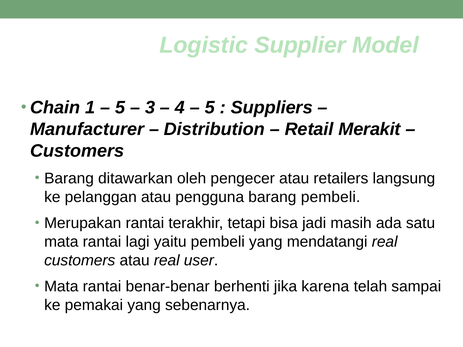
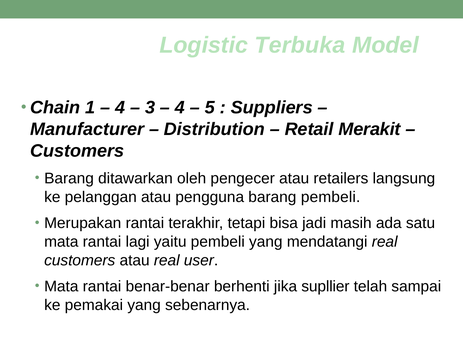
Supplier: Supplier -> Terbuka
5 at (120, 108): 5 -> 4
karena: karena -> supllier
